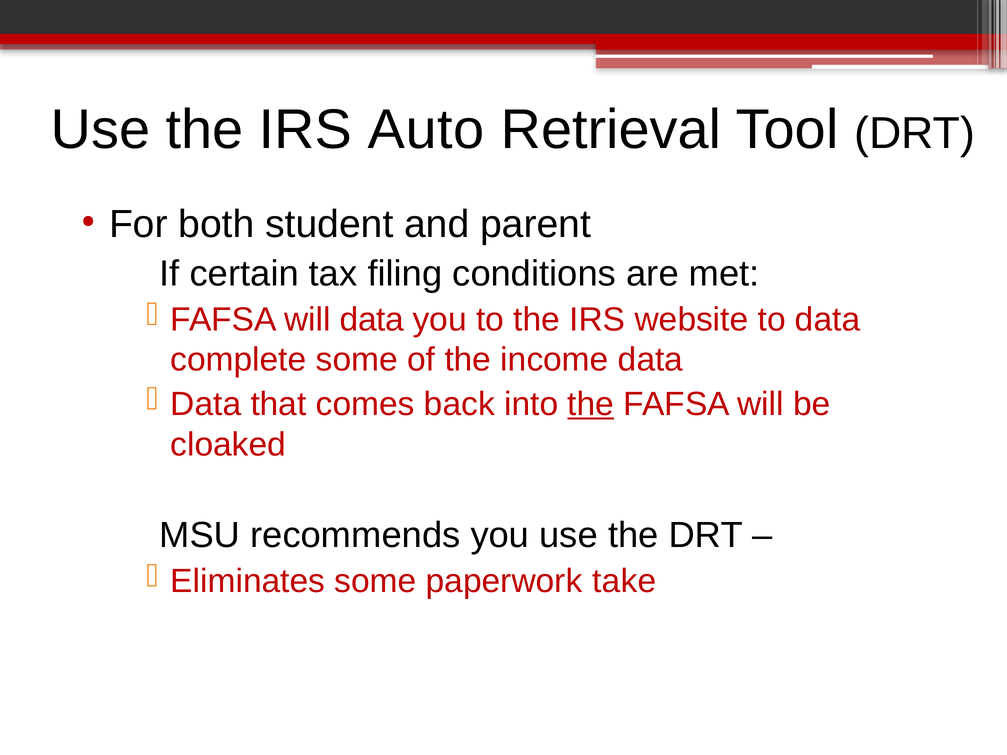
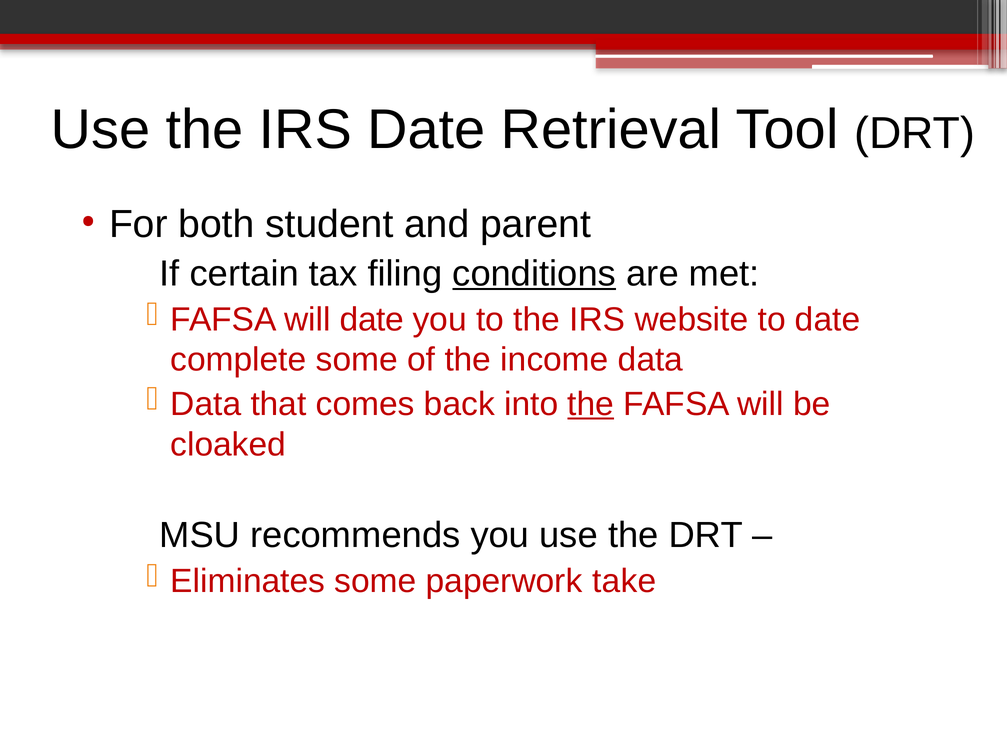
IRS Auto: Auto -> Date
conditions underline: none -> present
will data: data -> date
to data: data -> date
